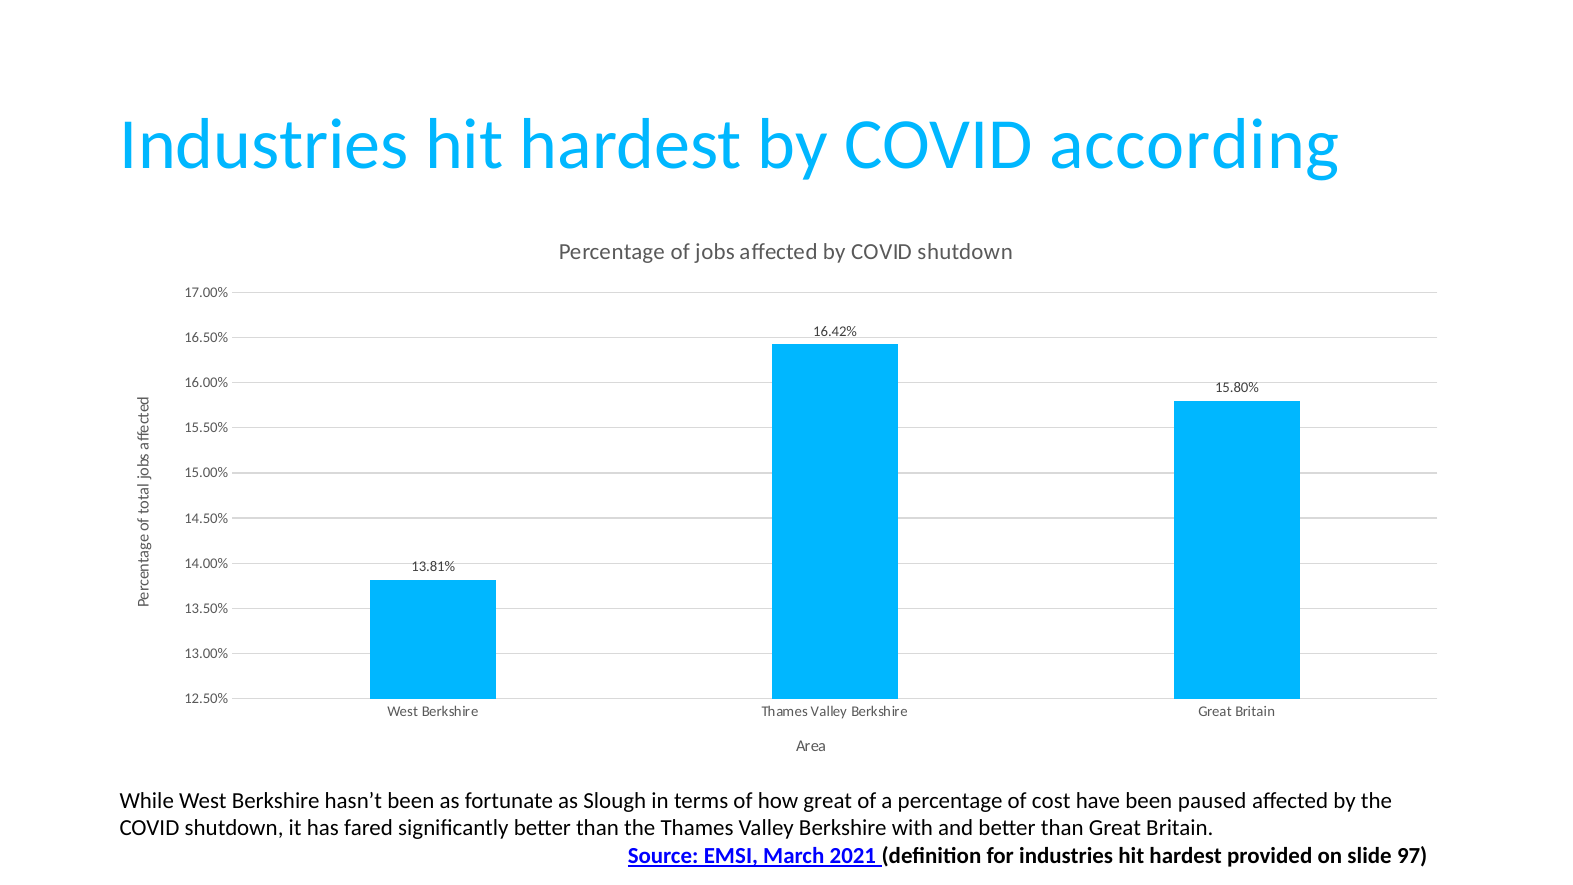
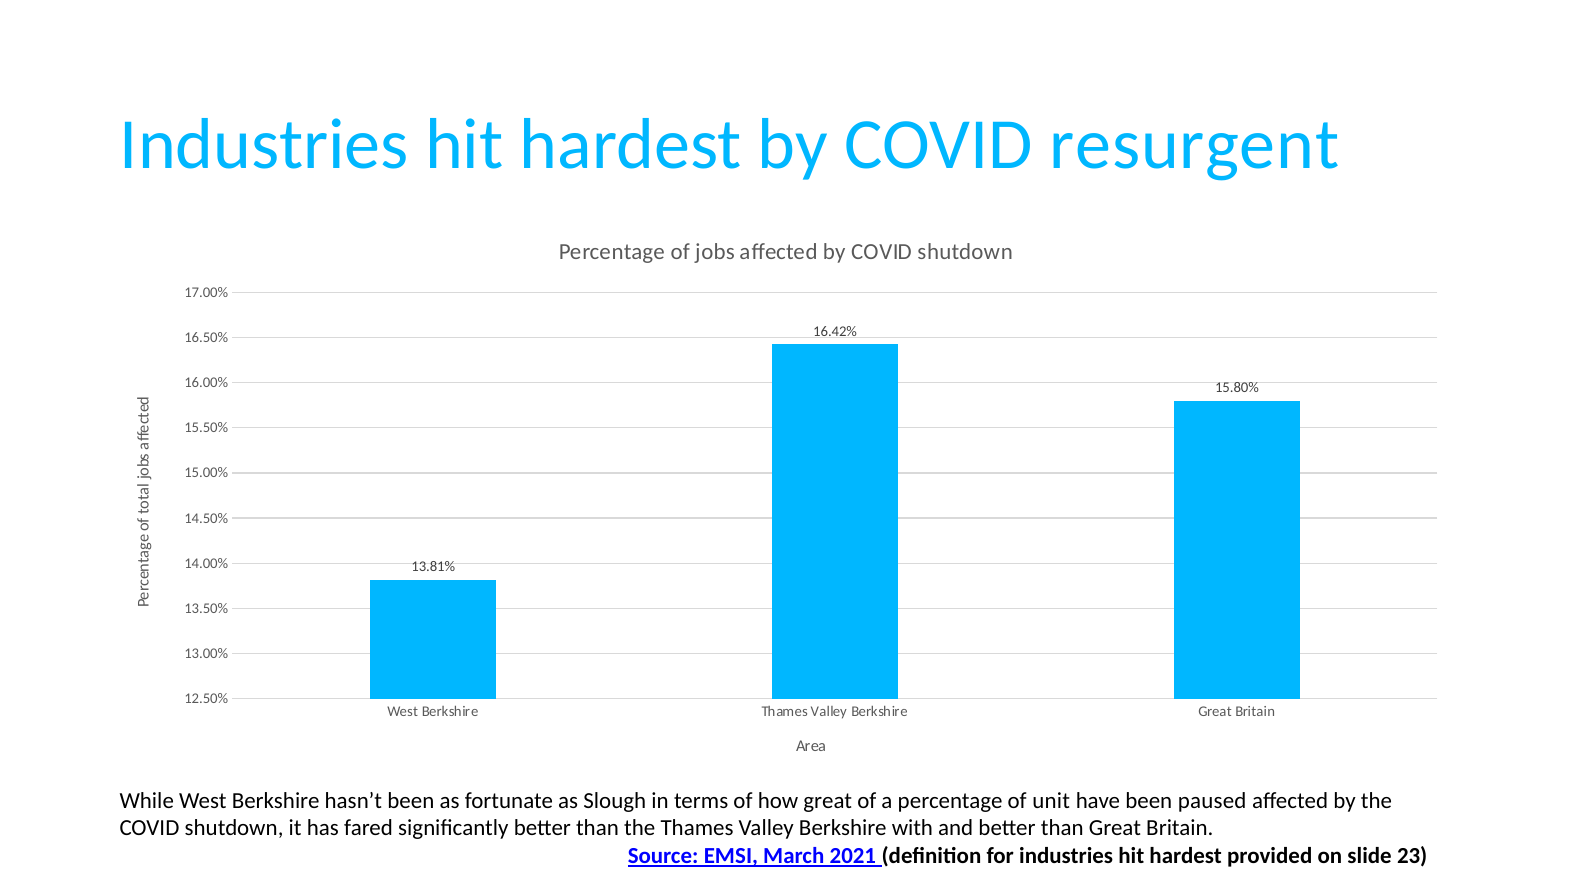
according: according -> resurgent
cost: cost -> unit
97: 97 -> 23
